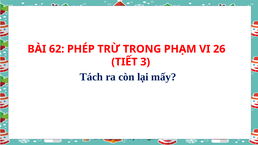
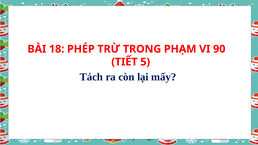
62: 62 -> 18
26: 26 -> 90
3: 3 -> 5
